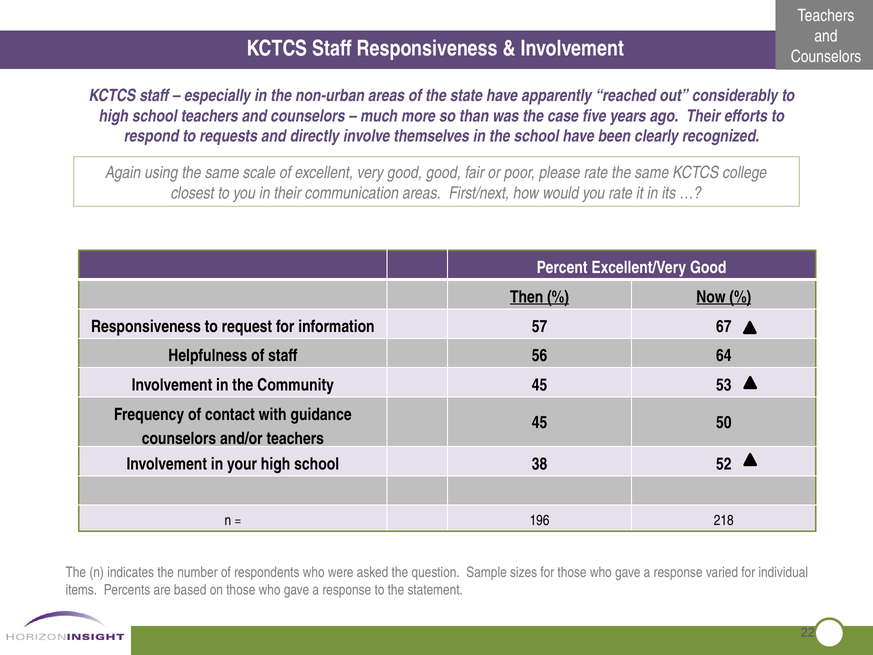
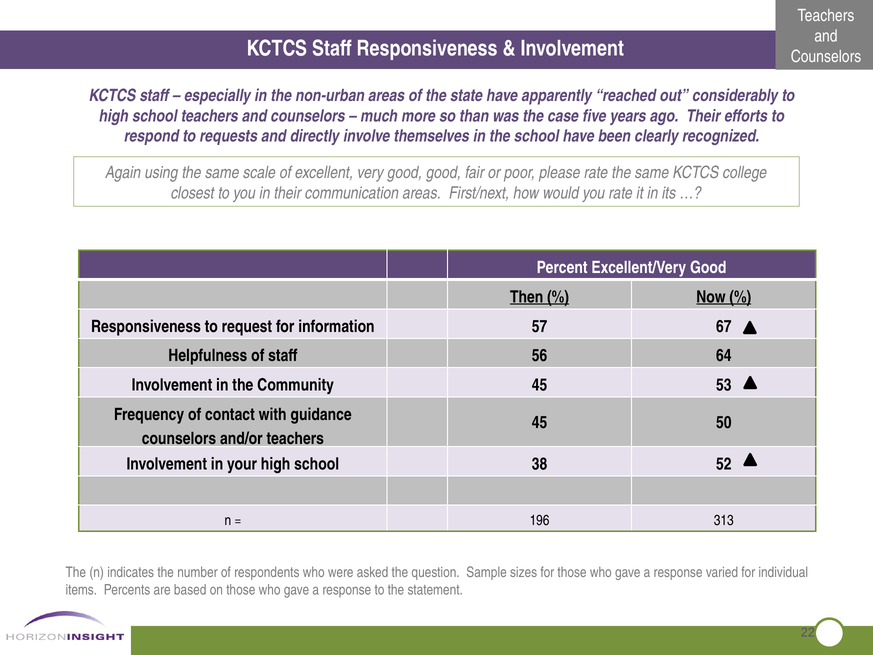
218: 218 -> 313
